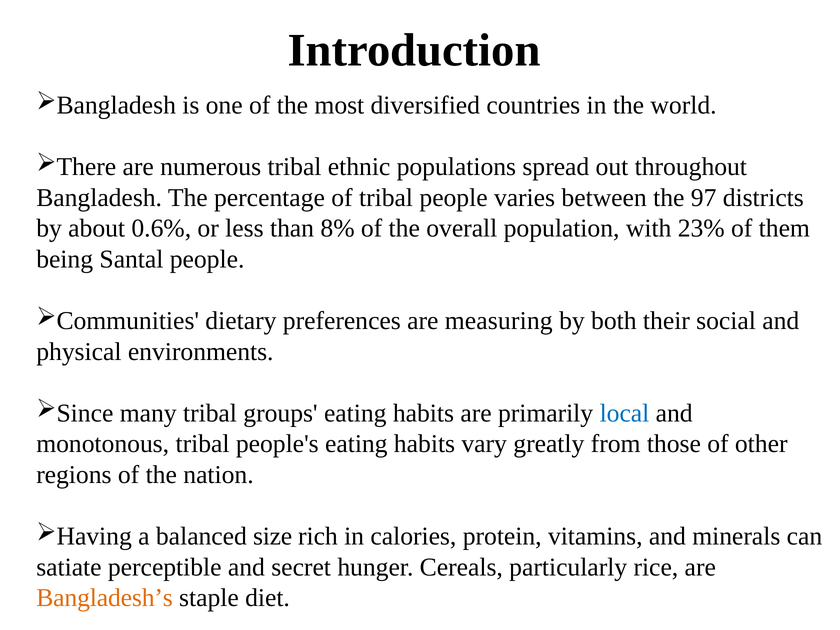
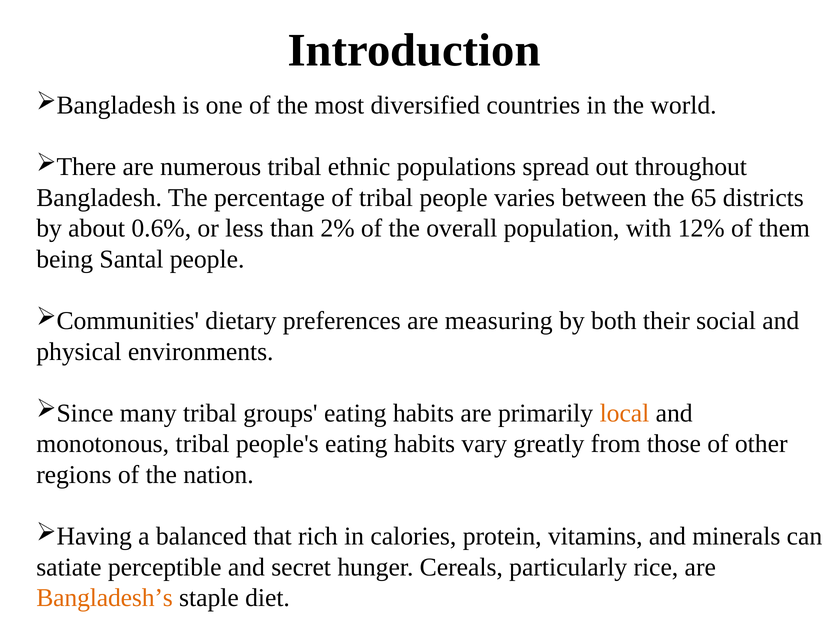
97: 97 -> 65
8%: 8% -> 2%
23%: 23% -> 12%
local colour: blue -> orange
size: size -> that
